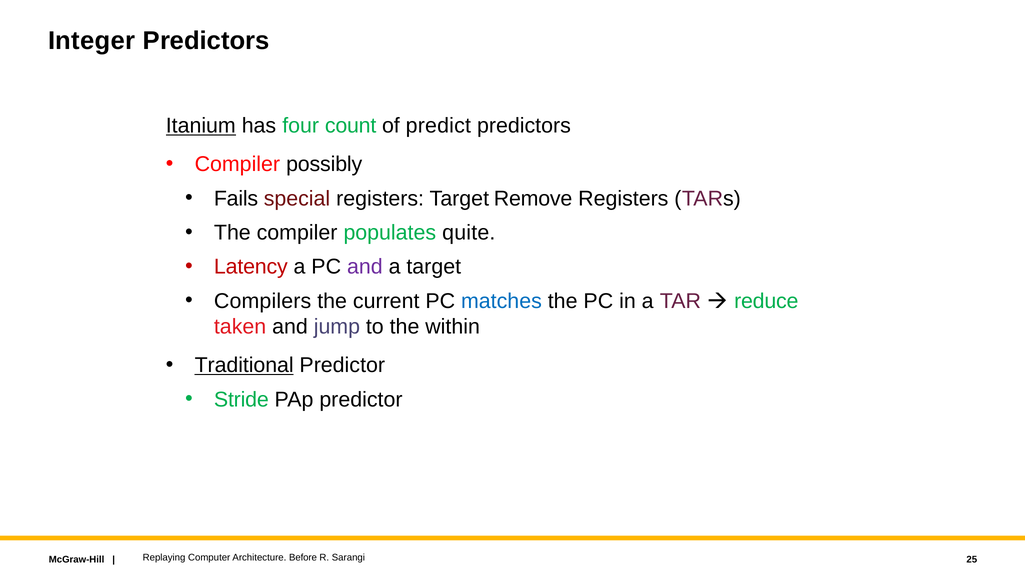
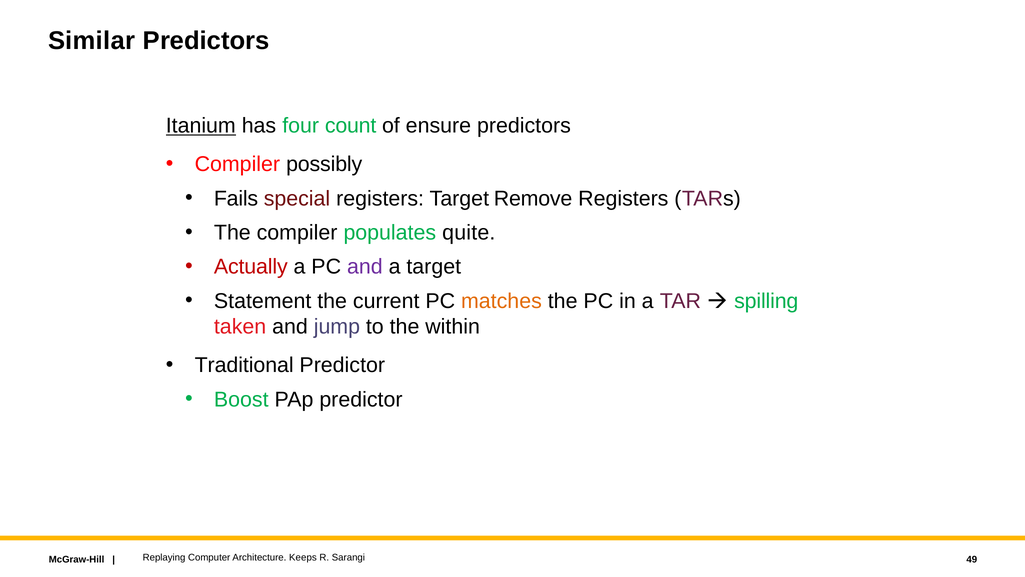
Integer: Integer -> Similar
predict: predict -> ensure
Latency: Latency -> Actually
Compilers: Compilers -> Statement
matches colour: blue -> orange
reduce: reduce -> spilling
Traditional underline: present -> none
Stride: Stride -> Boost
Before: Before -> Keeps
25: 25 -> 49
